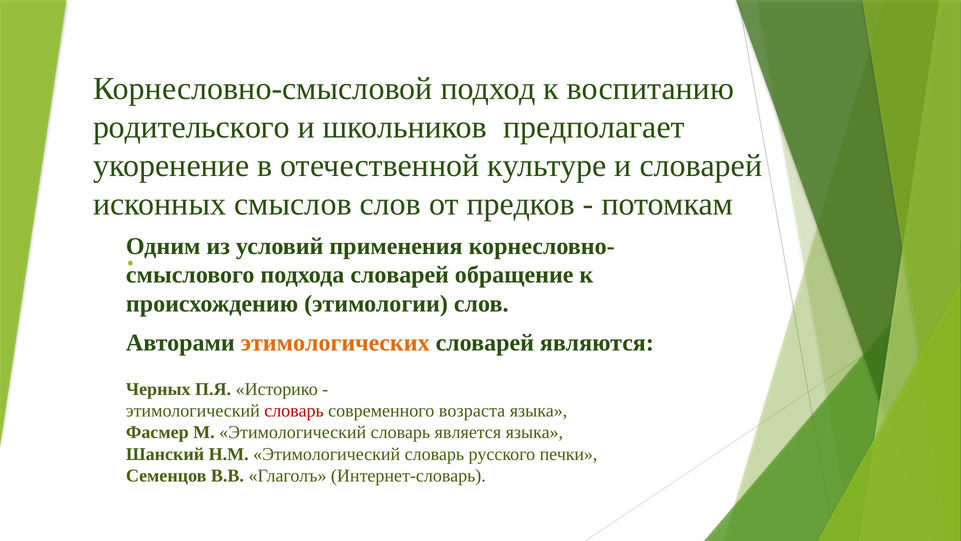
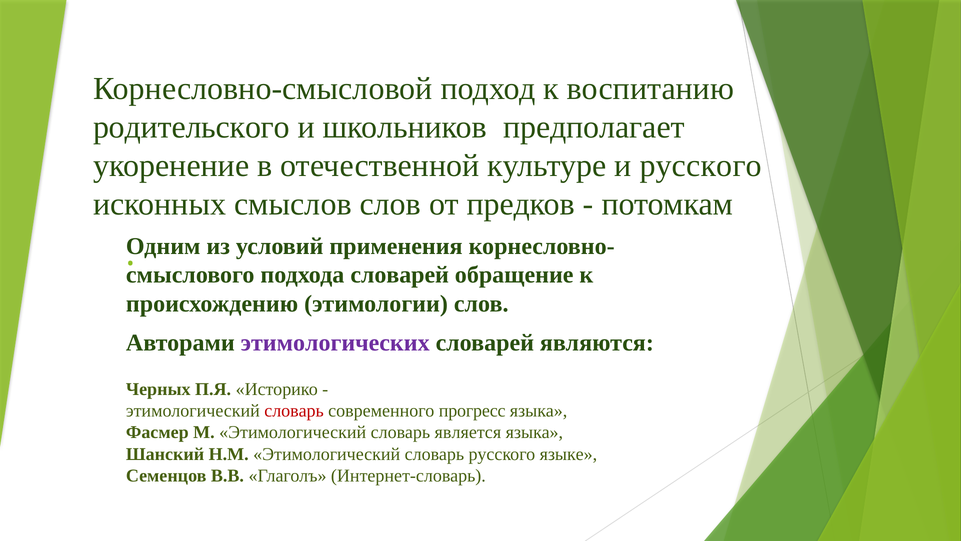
и словарей: словарей -> русского
этимологических colour: orange -> purple
возраста: возраста -> прогресс
печки: печки -> языке
